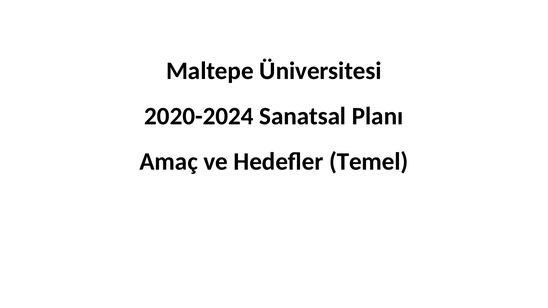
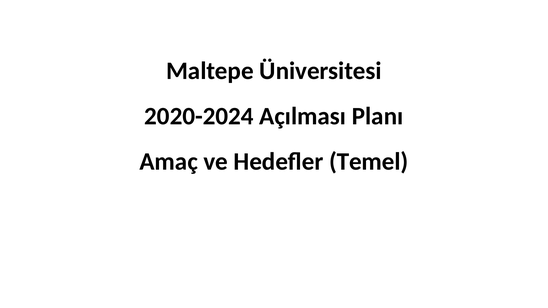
Sanatsal: Sanatsal -> Açılması
